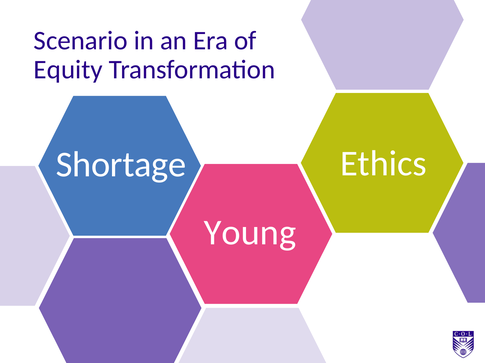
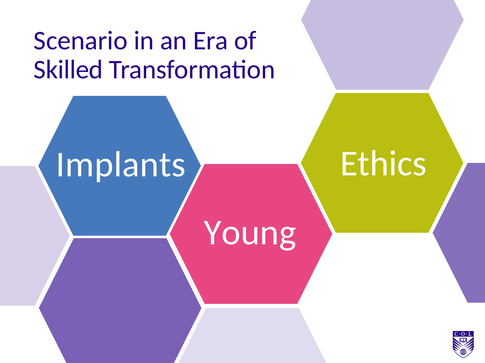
Equity: Equity -> Skilled
Shortage: Shortage -> Implants
